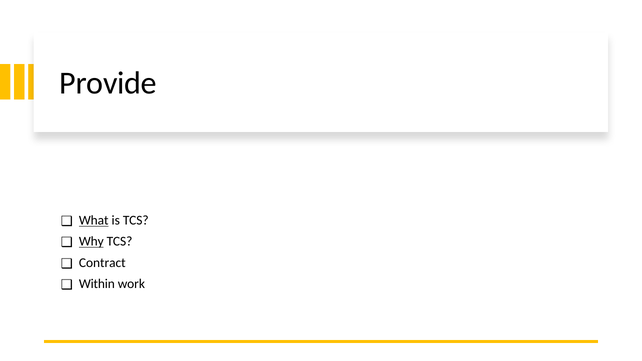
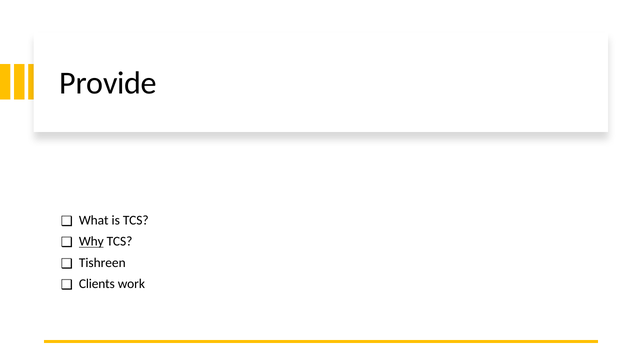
What underline: present -> none
Contract: Contract -> Tishreen
Within: Within -> Clients
